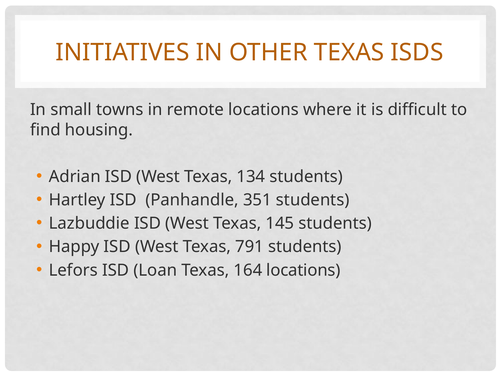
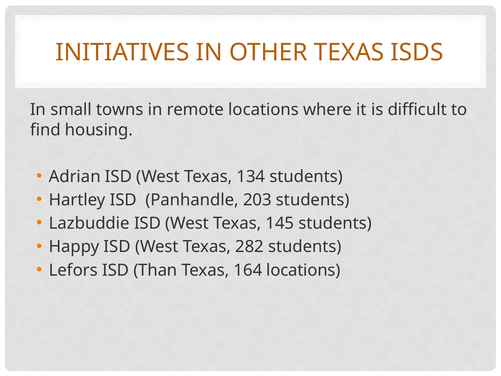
351: 351 -> 203
791: 791 -> 282
Loan: Loan -> Than
